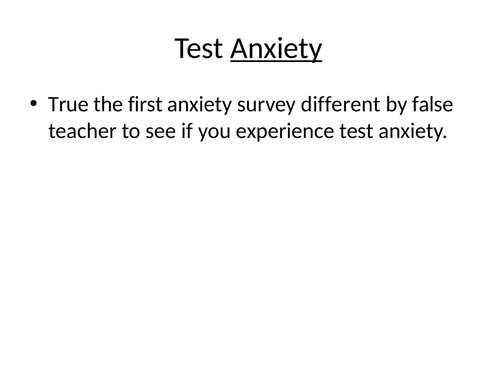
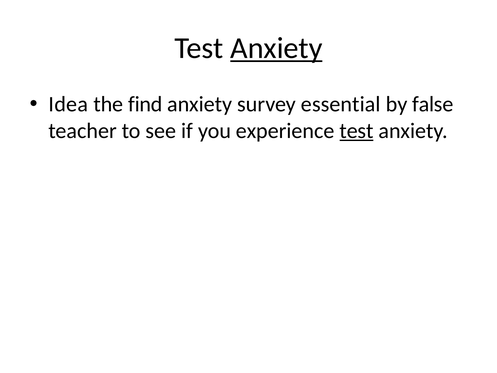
True: True -> Idea
first: first -> find
different: different -> essential
test at (357, 131) underline: none -> present
